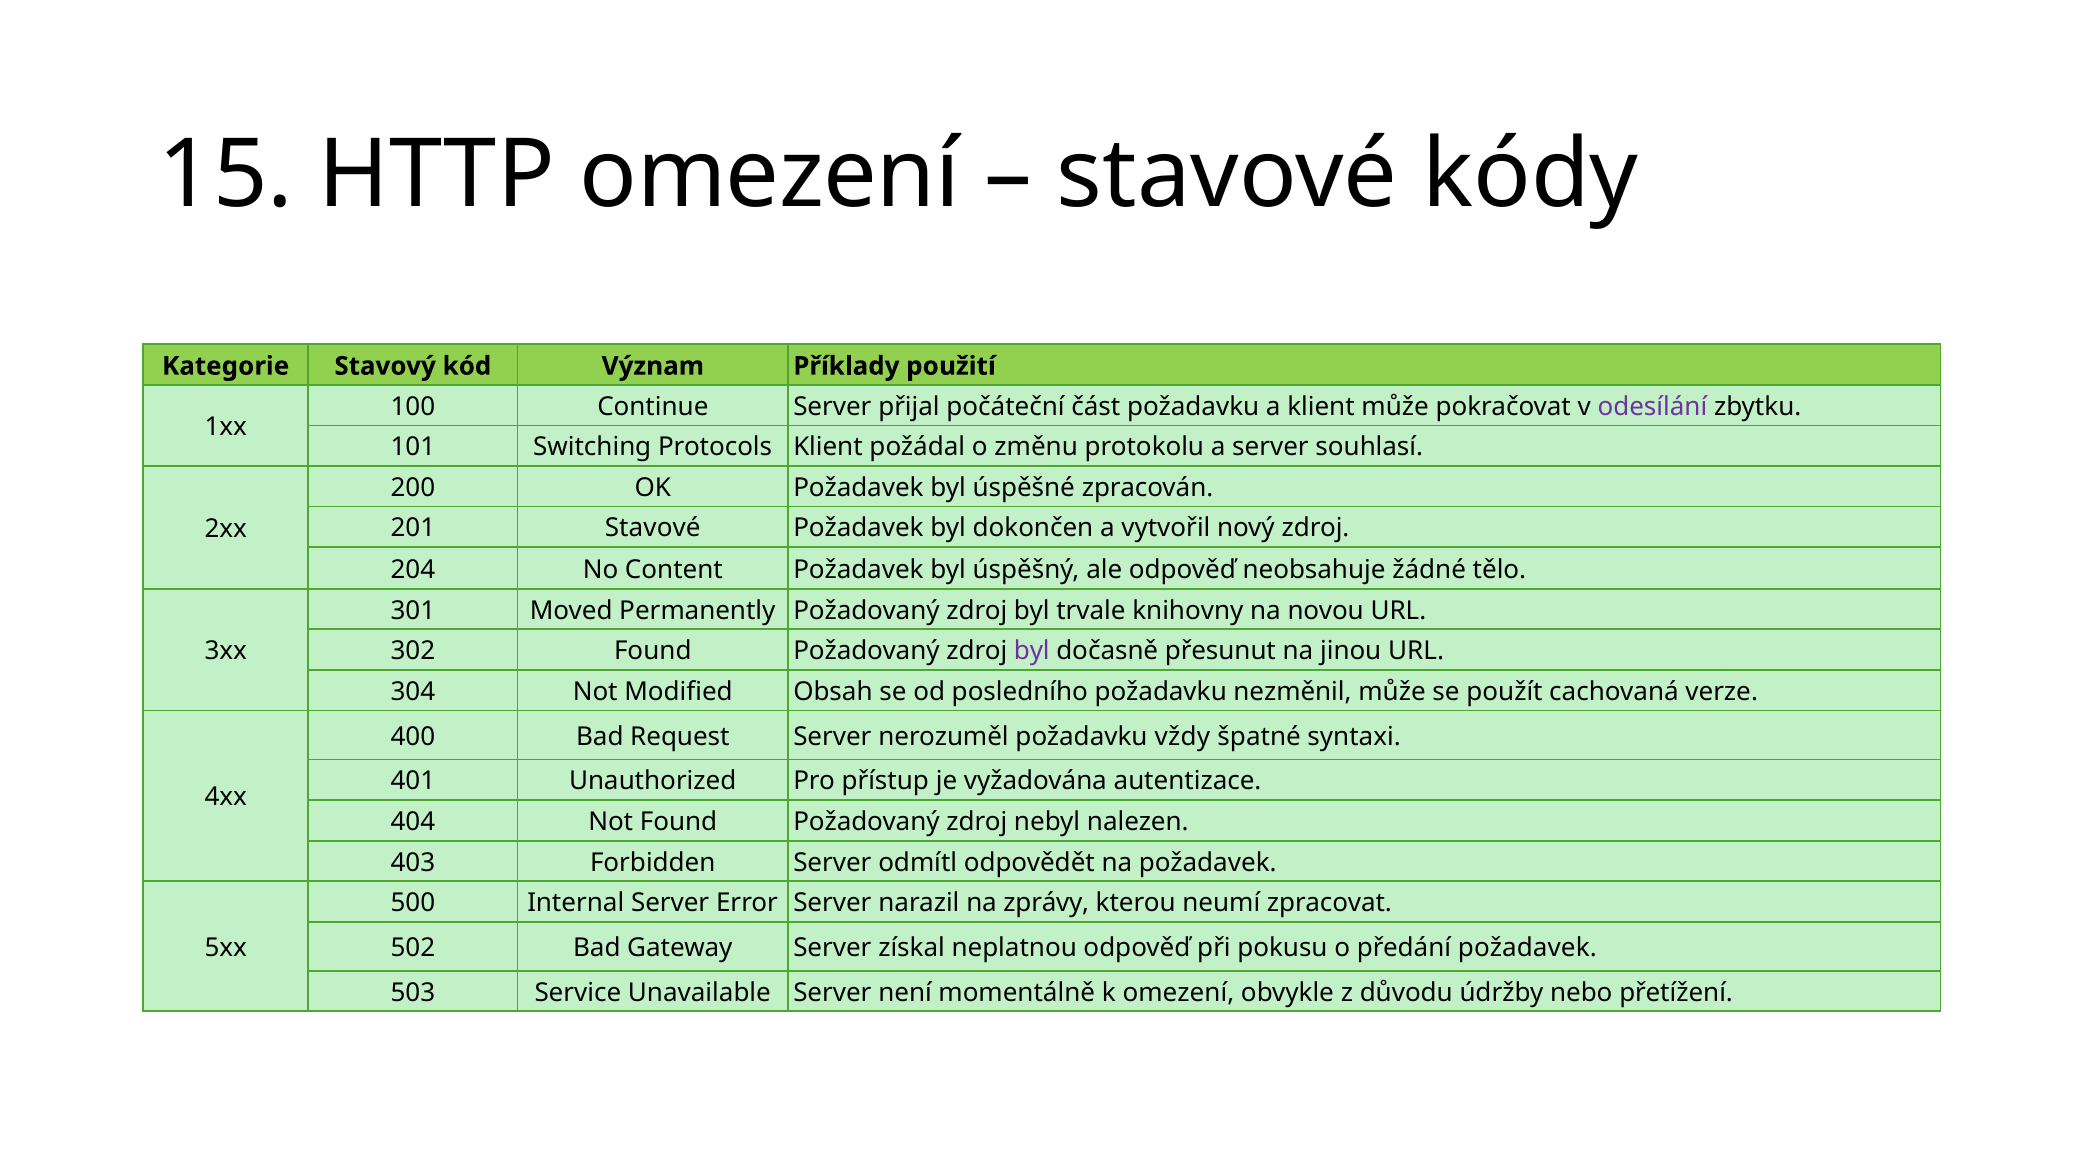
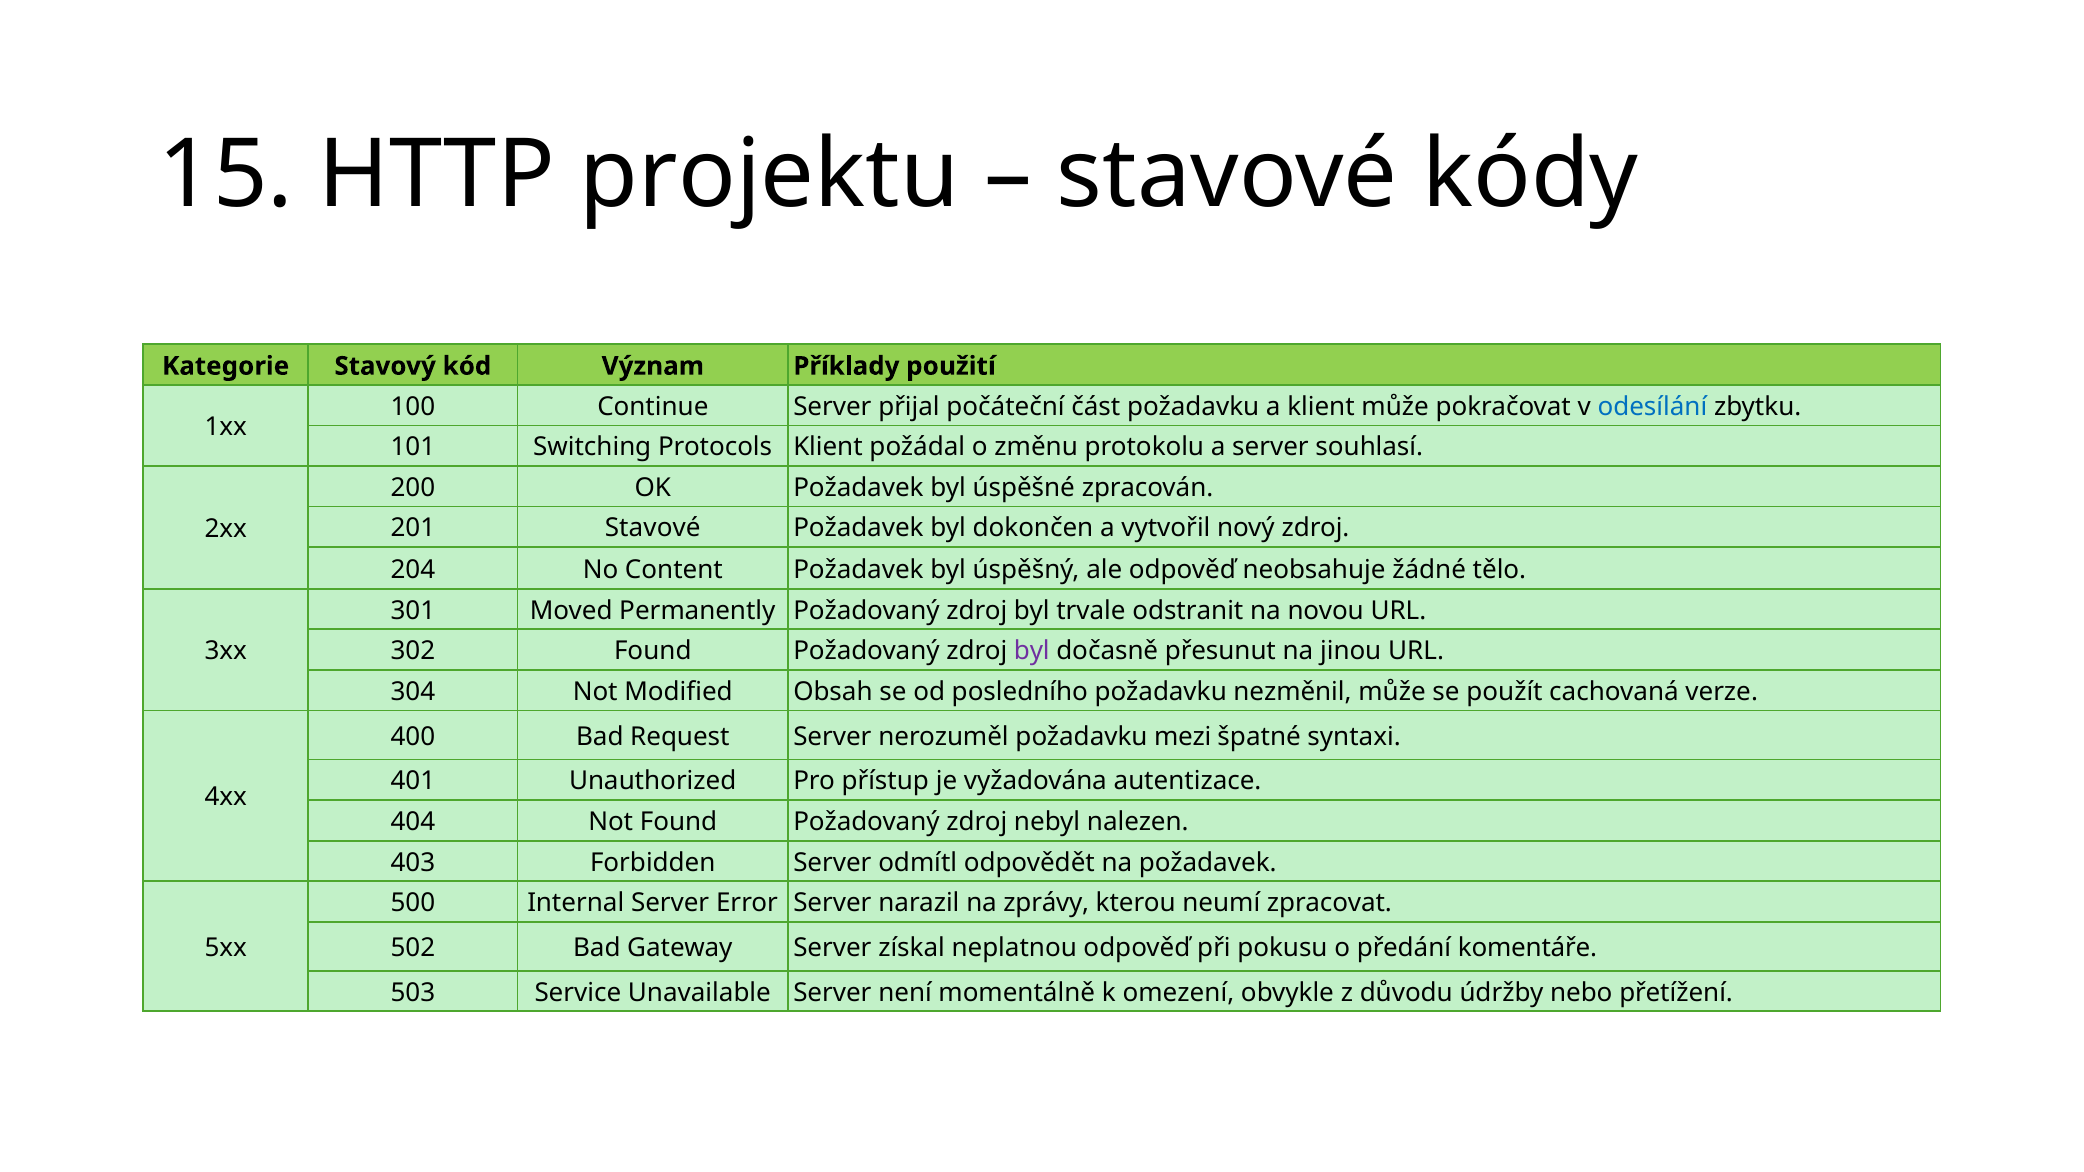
HTTP omezení: omezení -> projektu
odesílání colour: purple -> blue
knihovny: knihovny -> odstranit
vždy: vždy -> mezi
předání požadavek: požadavek -> komentáře
